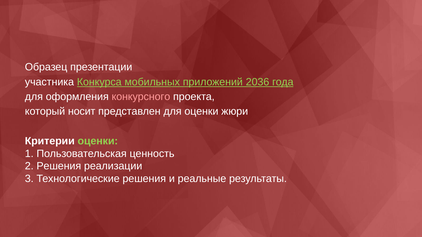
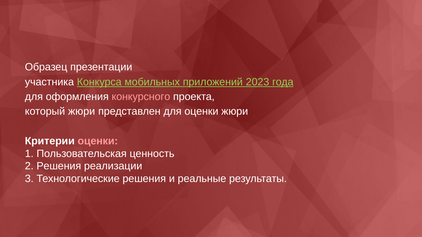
2036: 2036 -> 2023
который носит: носит -> жюри
оценки at (98, 141) colour: light green -> pink
